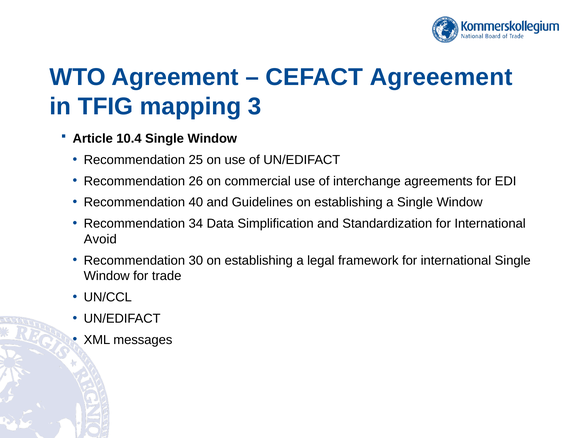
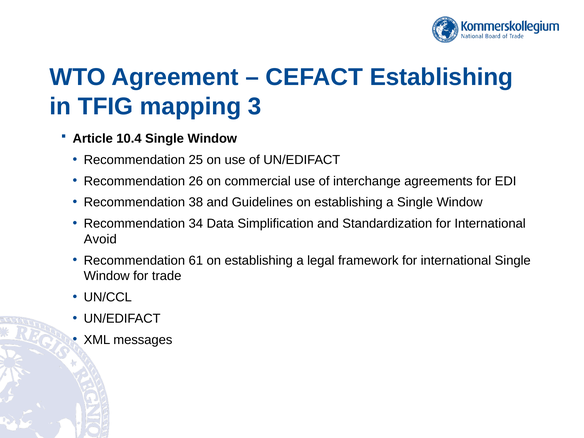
CEFACT Agreeement: Agreeement -> Establishing
40: 40 -> 38
30: 30 -> 61
